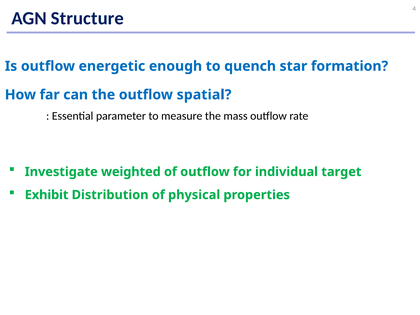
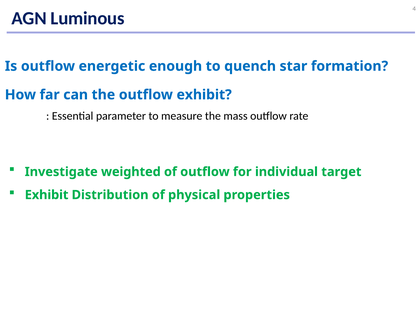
Structure: Structure -> Luminous
outflow spatial: spatial -> exhibit
